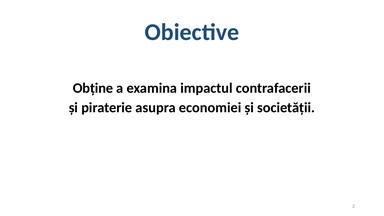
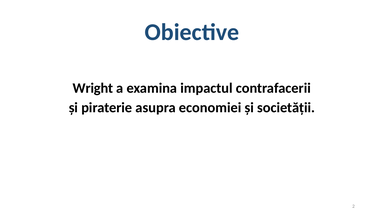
Obține: Obține -> Wright
